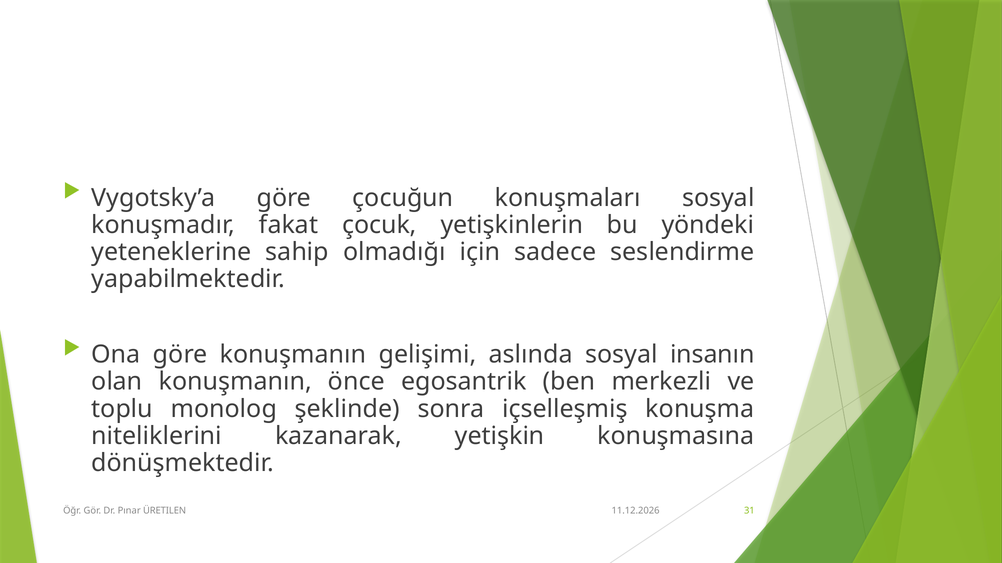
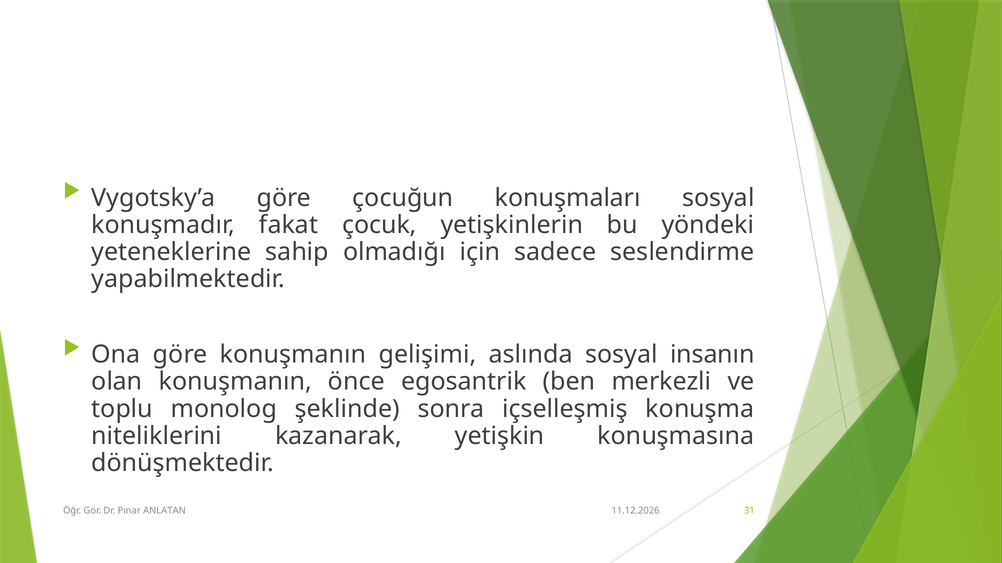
ÜRETILEN: ÜRETILEN -> ANLATAN
